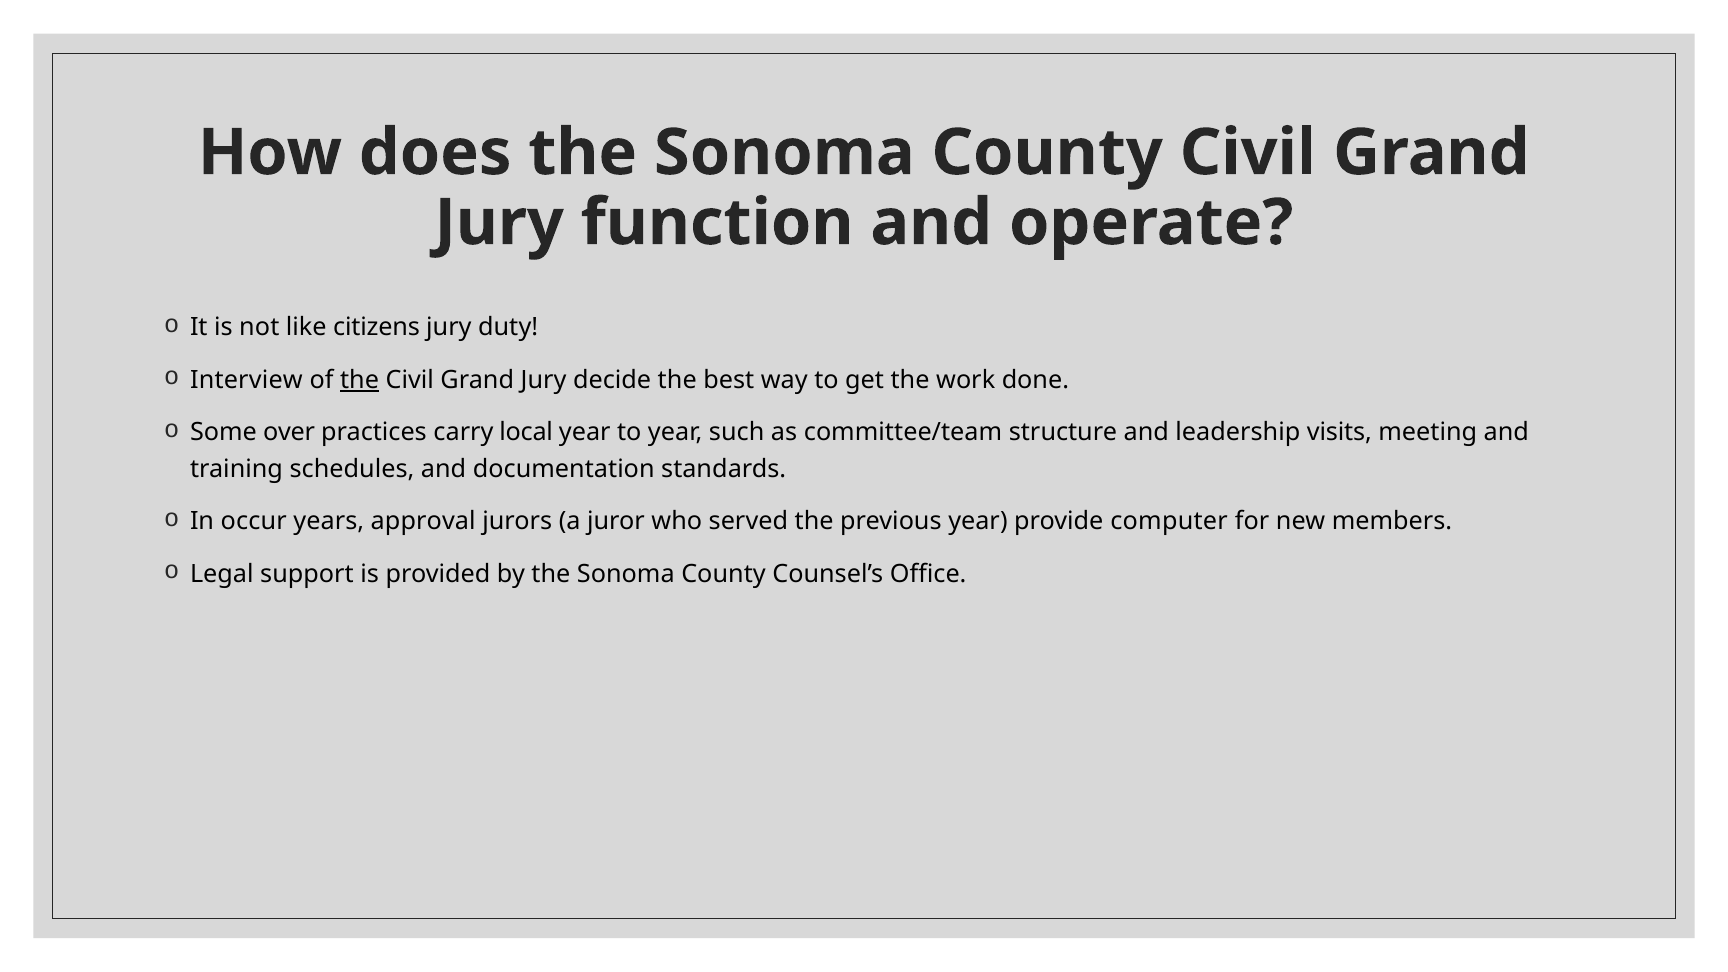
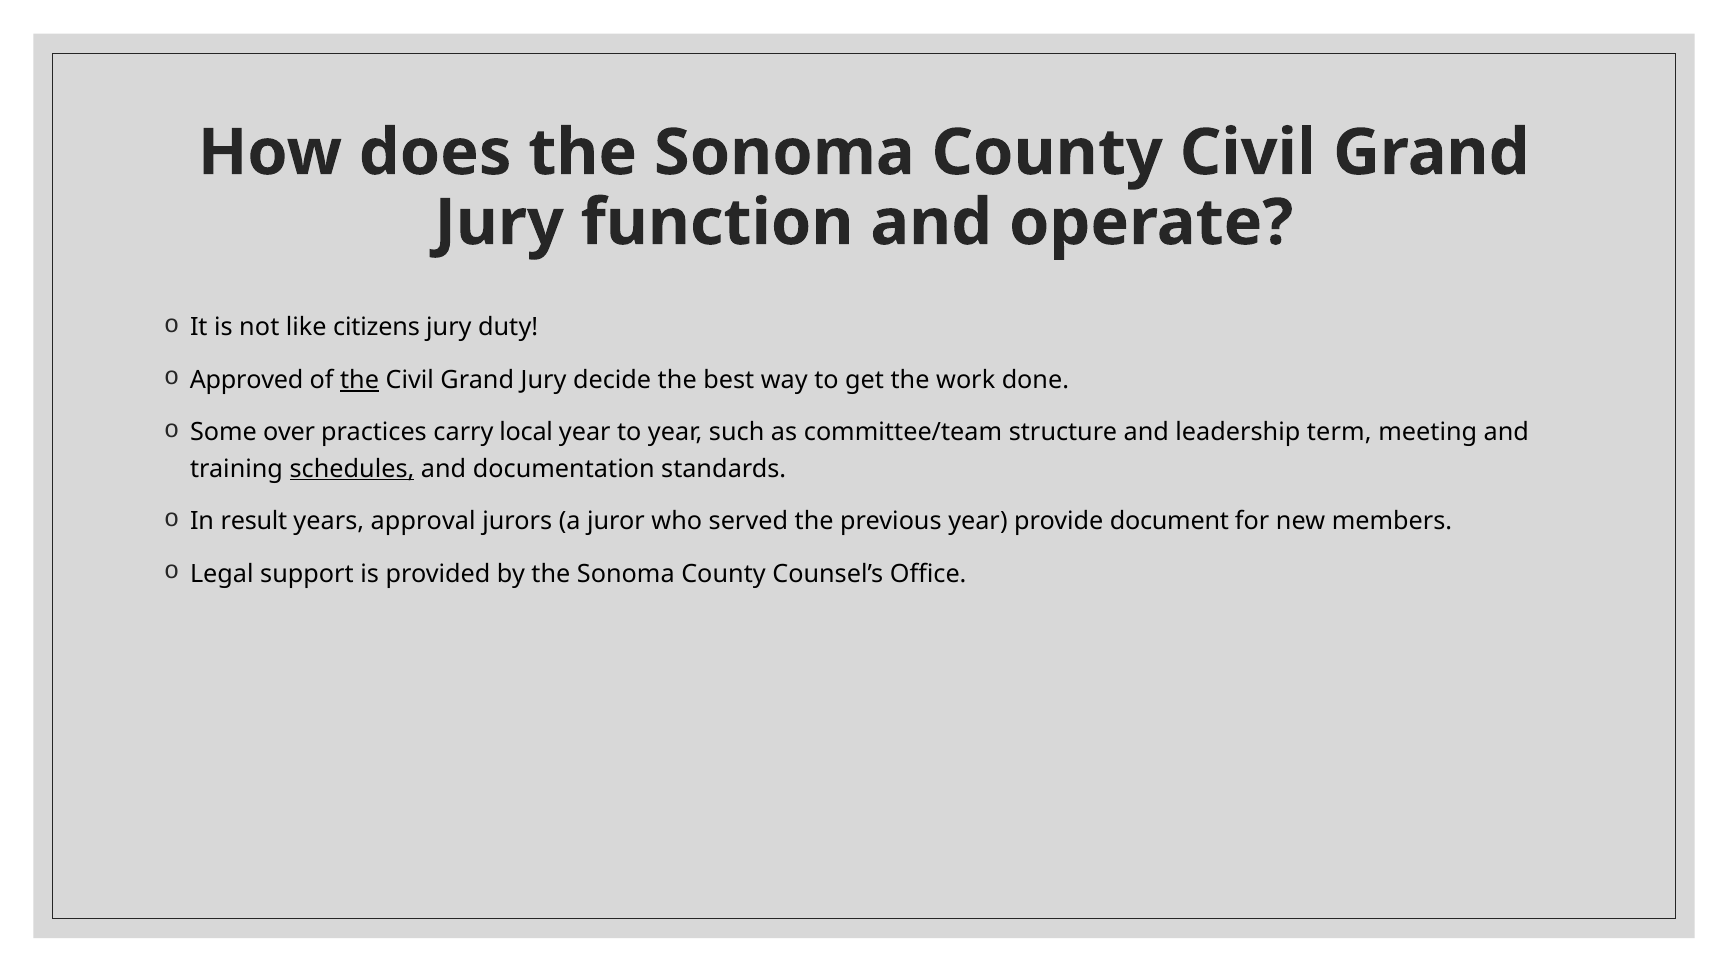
Interview: Interview -> Approved
visits: visits -> term
schedules underline: none -> present
occur: occur -> result
computer: computer -> document
